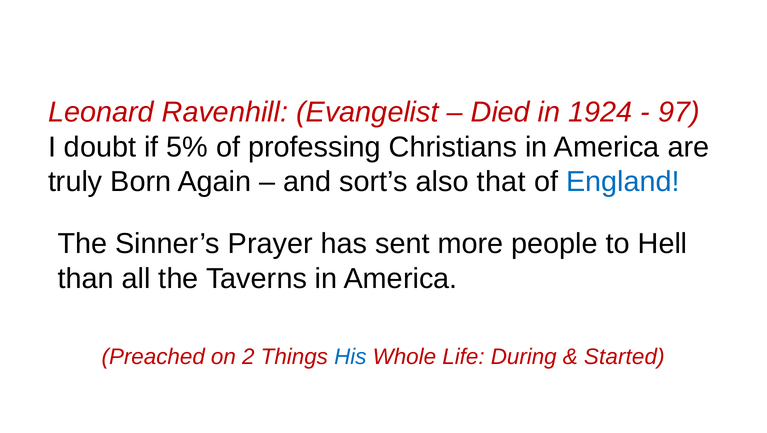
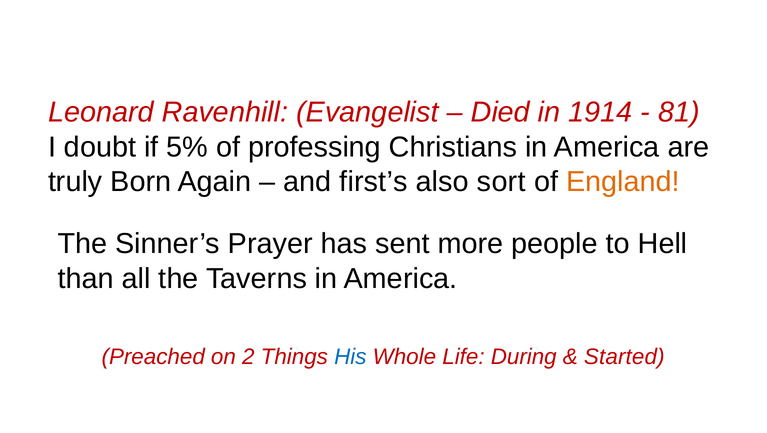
1924: 1924 -> 1914
97: 97 -> 81
sort’s: sort’s -> first’s
that: that -> sort
England colour: blue -> orange
